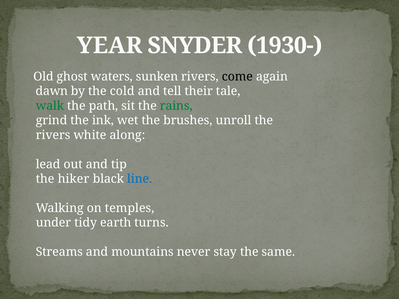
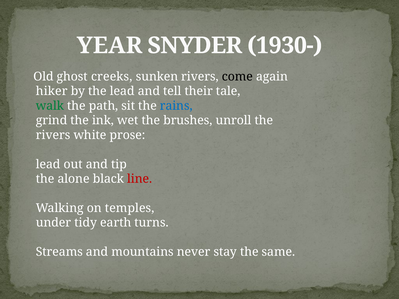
waters: waters -> creeks
dawn: dawn -> hiker
the cold: cold -> lead
rains colour: green -> blue
along: along -> prose
hiker: hiker -> alone
line colour: blue -> red
